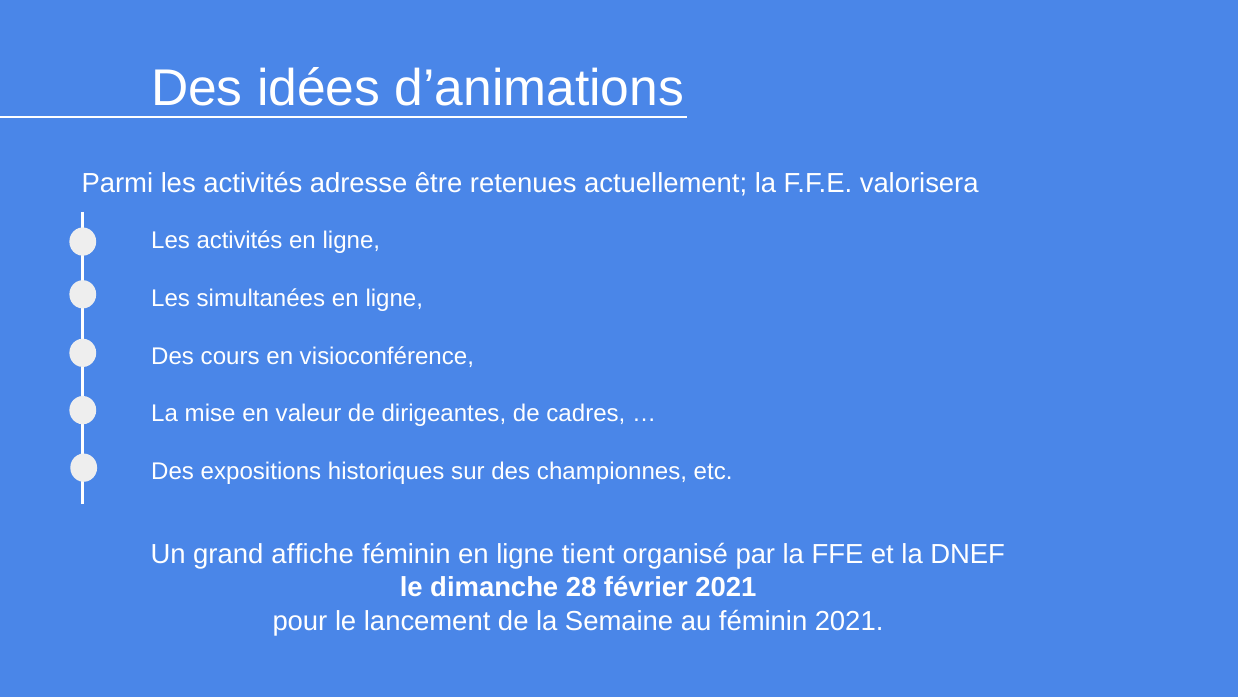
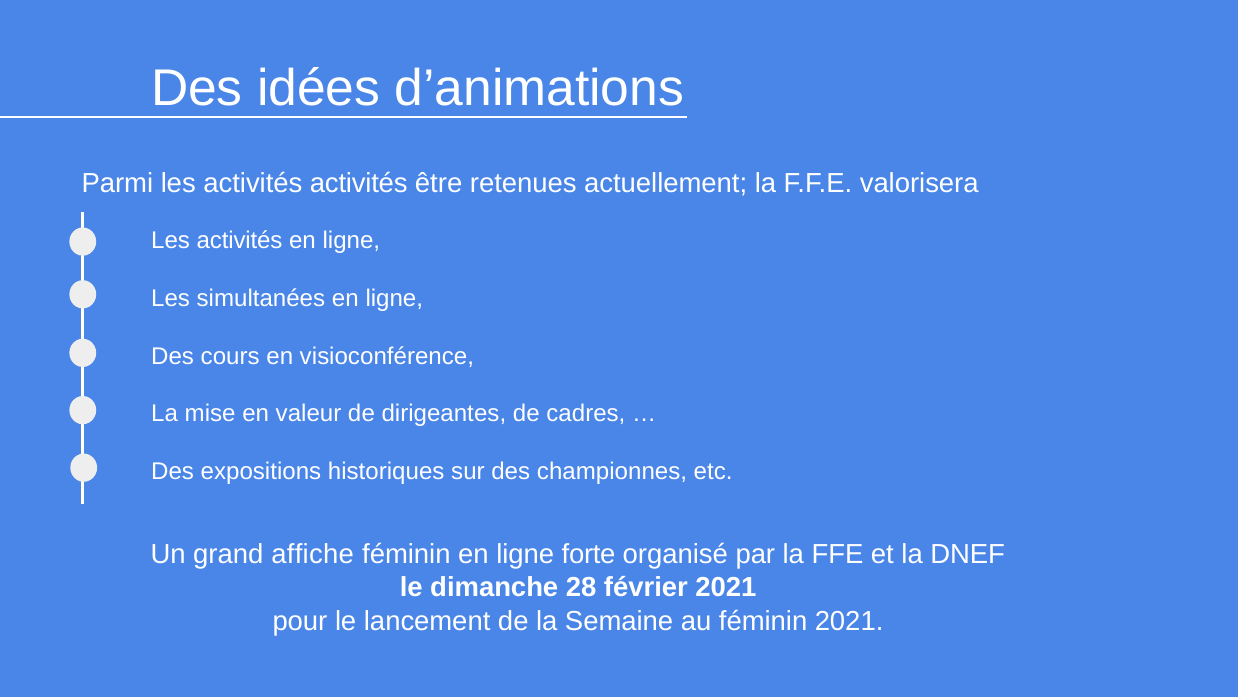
activités adresse: adresse -> activités
tient: tient -> forte
